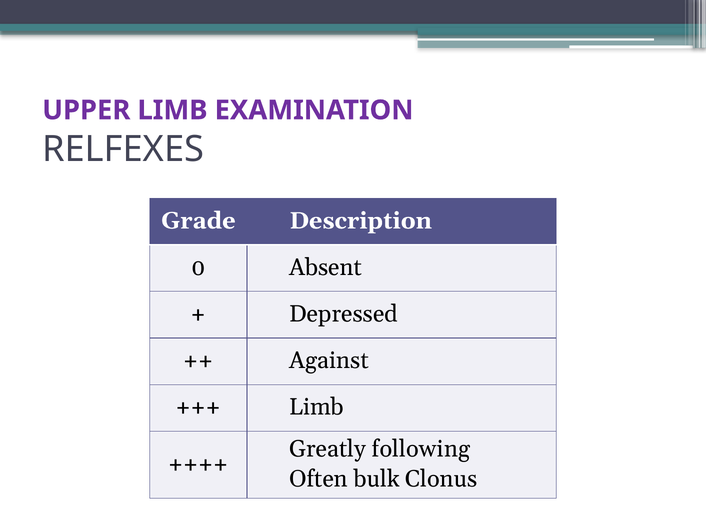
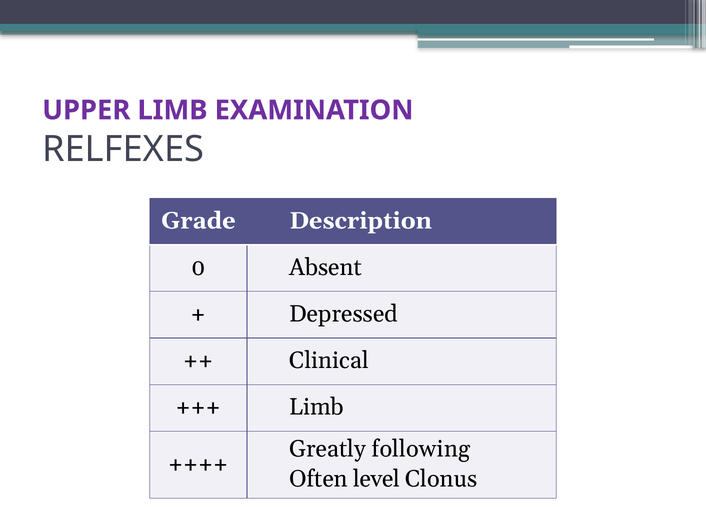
Against: Against -> Clinical
bulk: bulk -> level
